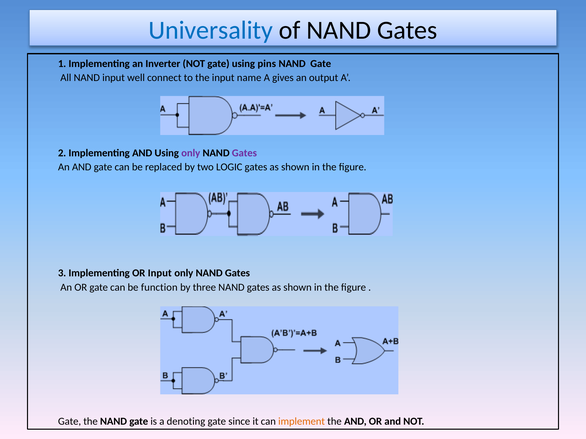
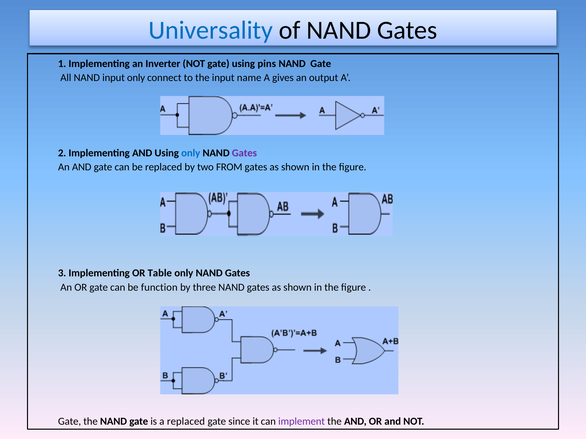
input well: well -> only
only at (191, 153) colour: purple -> blue
LOGIC: LOGIC -> FROM
OR Input: Input -> Table
a denoting: denoting -> replaced
implement colour: orange -> purple
